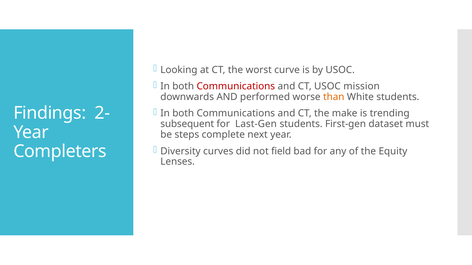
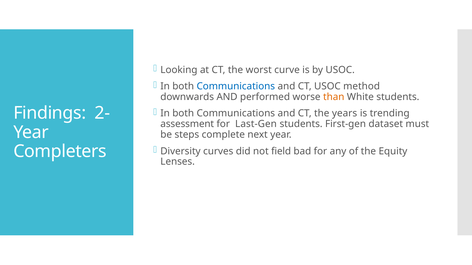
Communications at (236, 86) colour: red -> blue
mission: mission -> method
make: make -> years
subsequent: subsequent -> assessment
